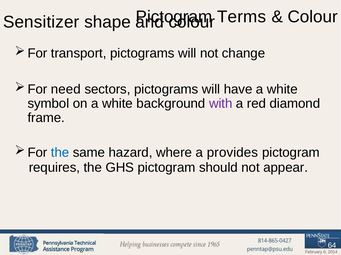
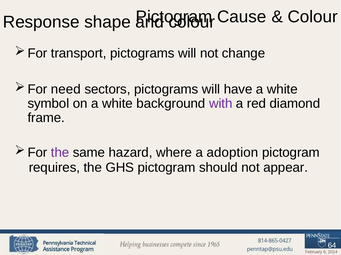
Terms: Terms -> Cause
Sensitizer: Sensitizer -> Response
the at (60, 153) colour: blue -> purple
provides: provides -> adoption
